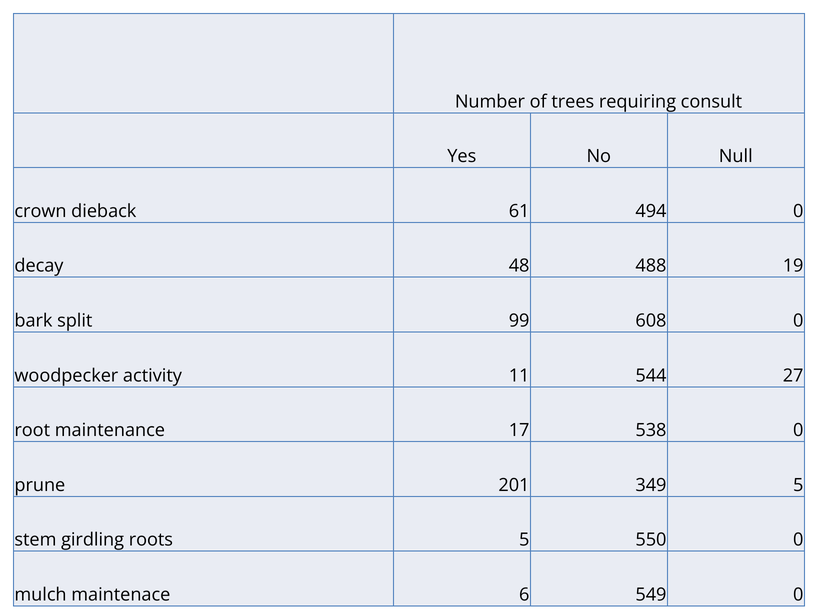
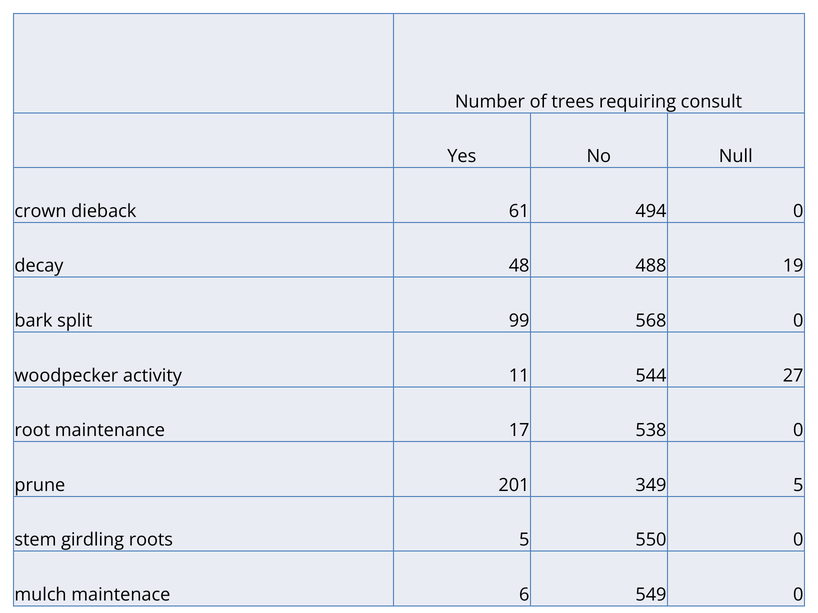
608: 608 -> 568
